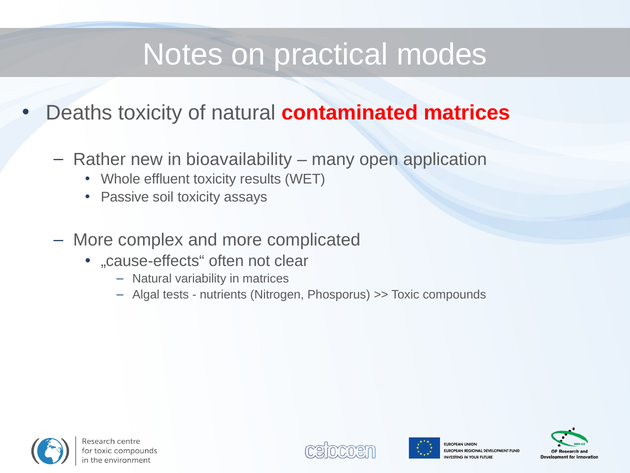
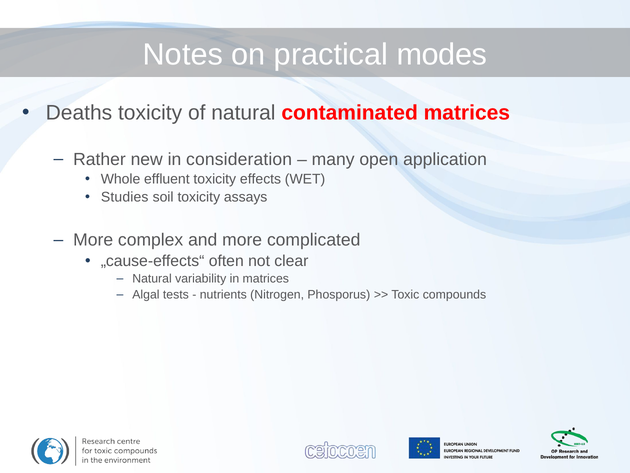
bioavailability: bioavailability -> consideration
results: results -> effects
Passive: Passive -> Studies
